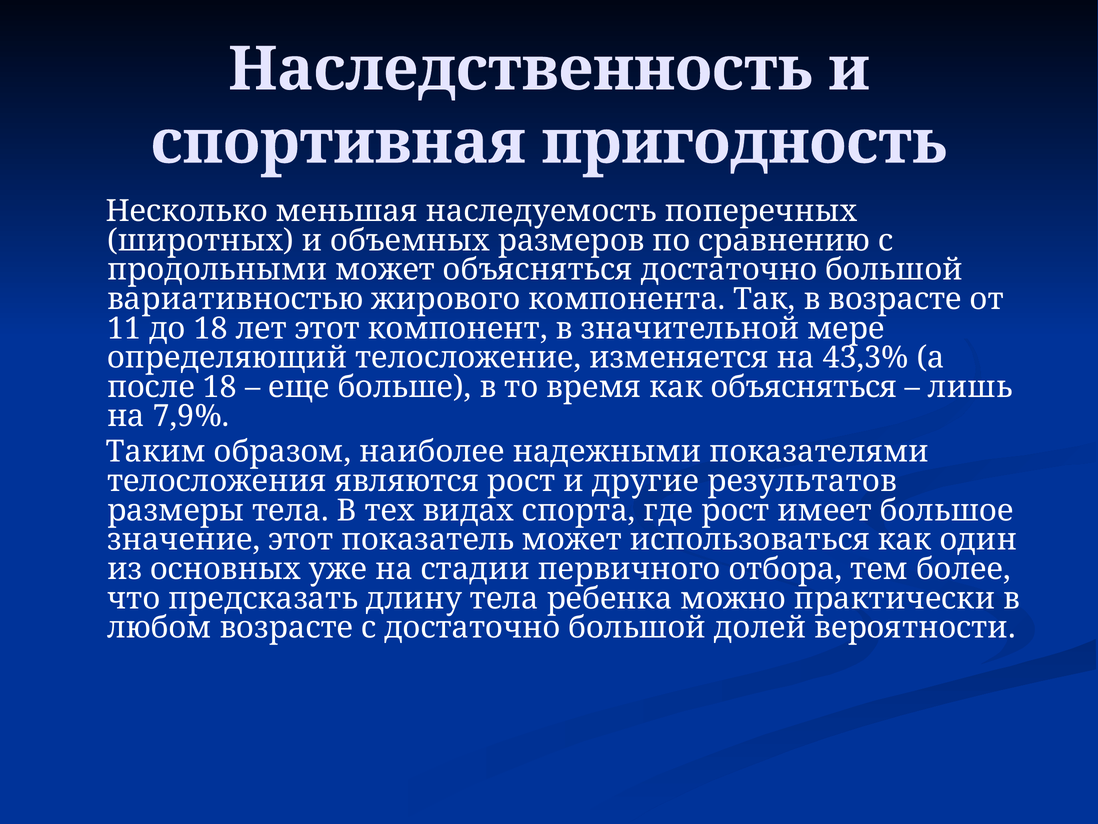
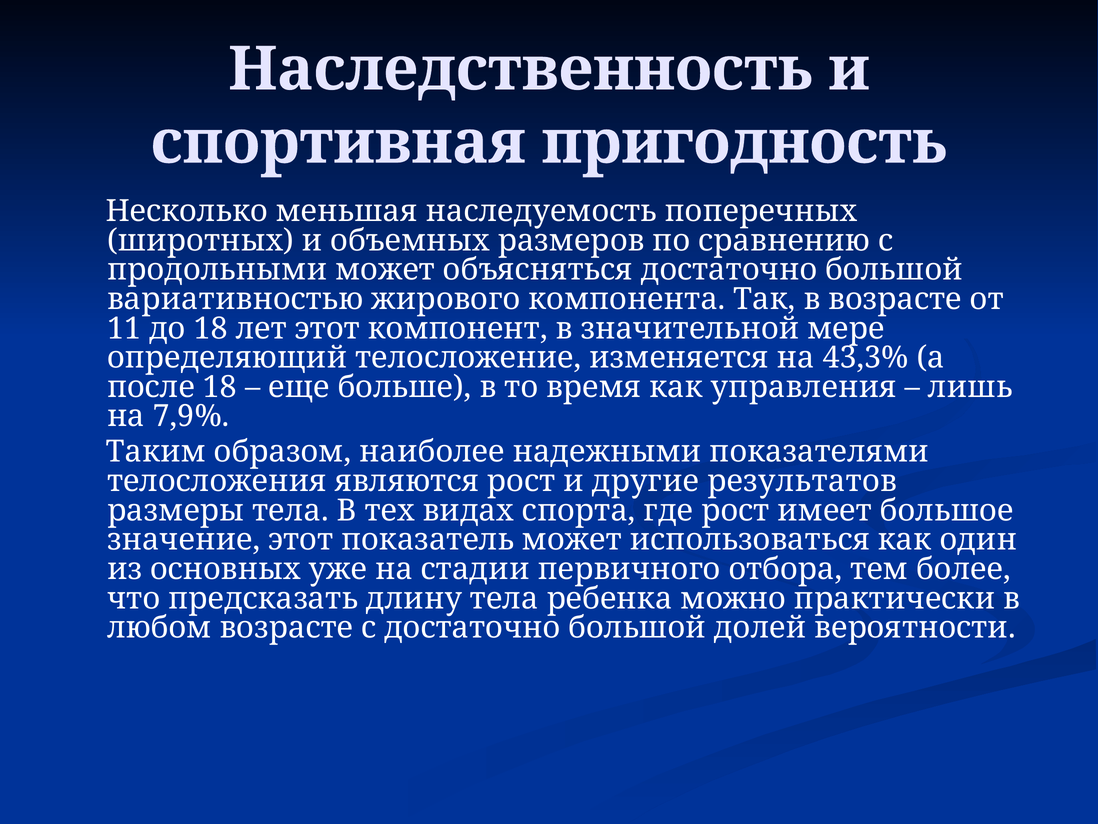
как объясняться: объясняться -> управления
